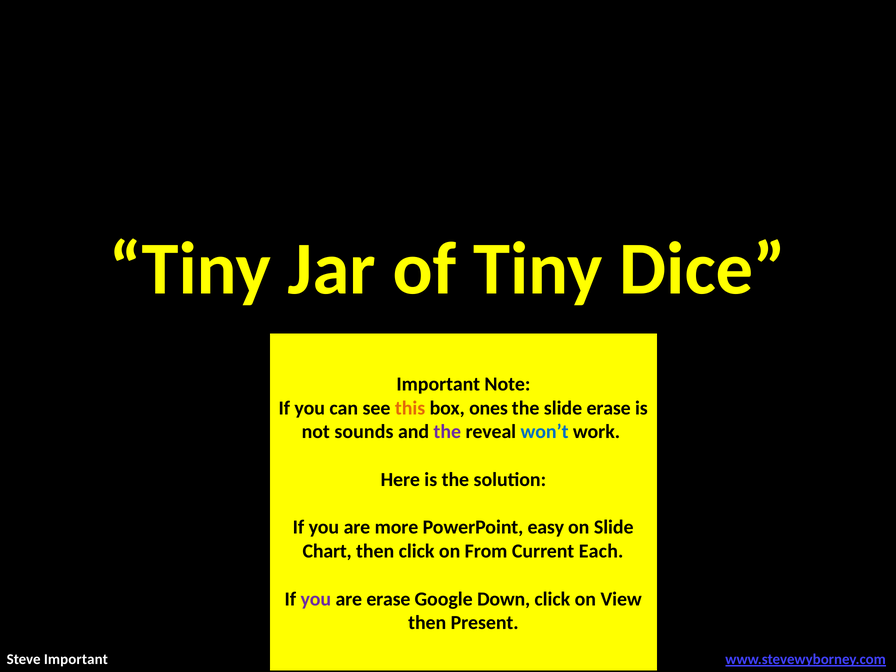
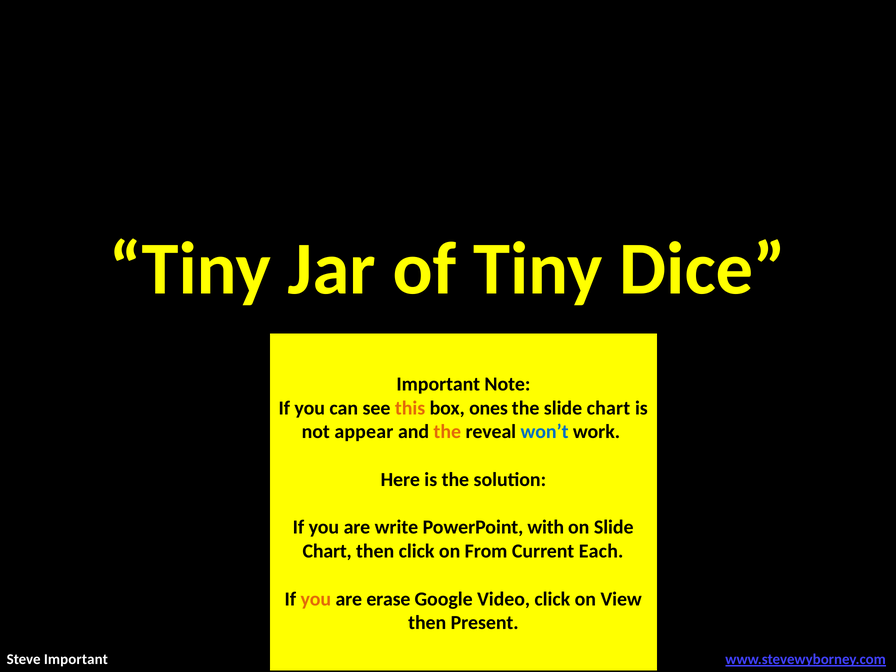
the slide erase: erase -> chart
sounds: sounds -> appear
the at (447, 432) colour: purple -> orange
more: more -> write
easy: easy -> with
you at (316, 599) colour: purple -> orange
Down: Down -> Video
